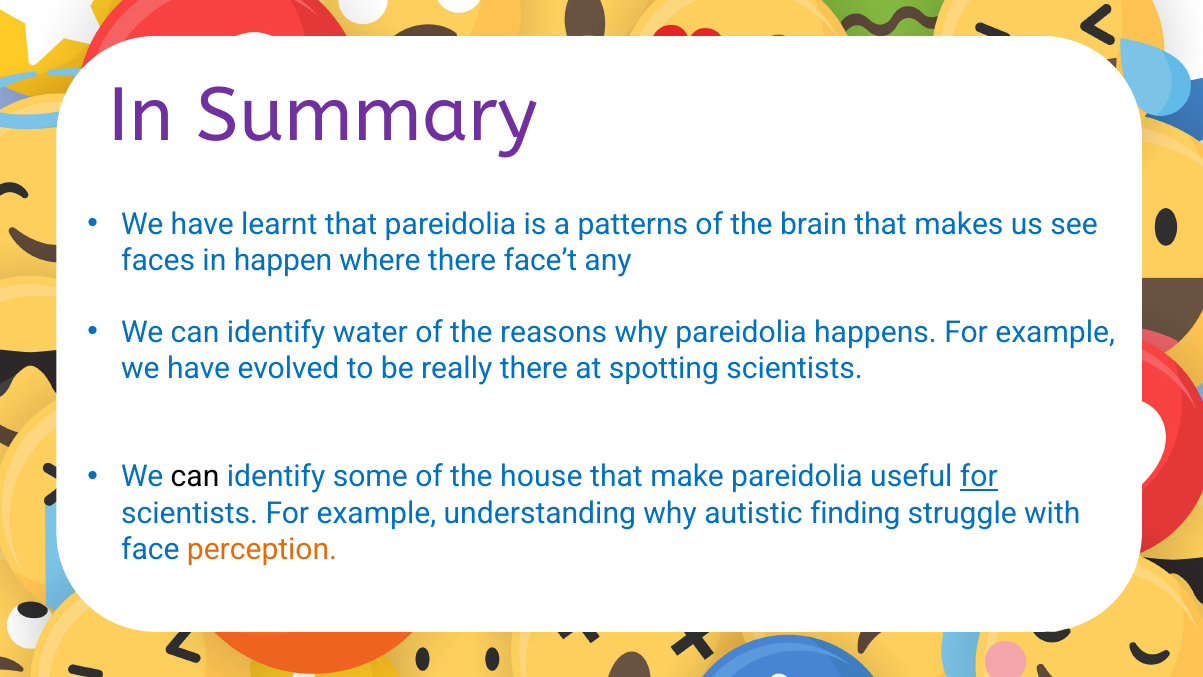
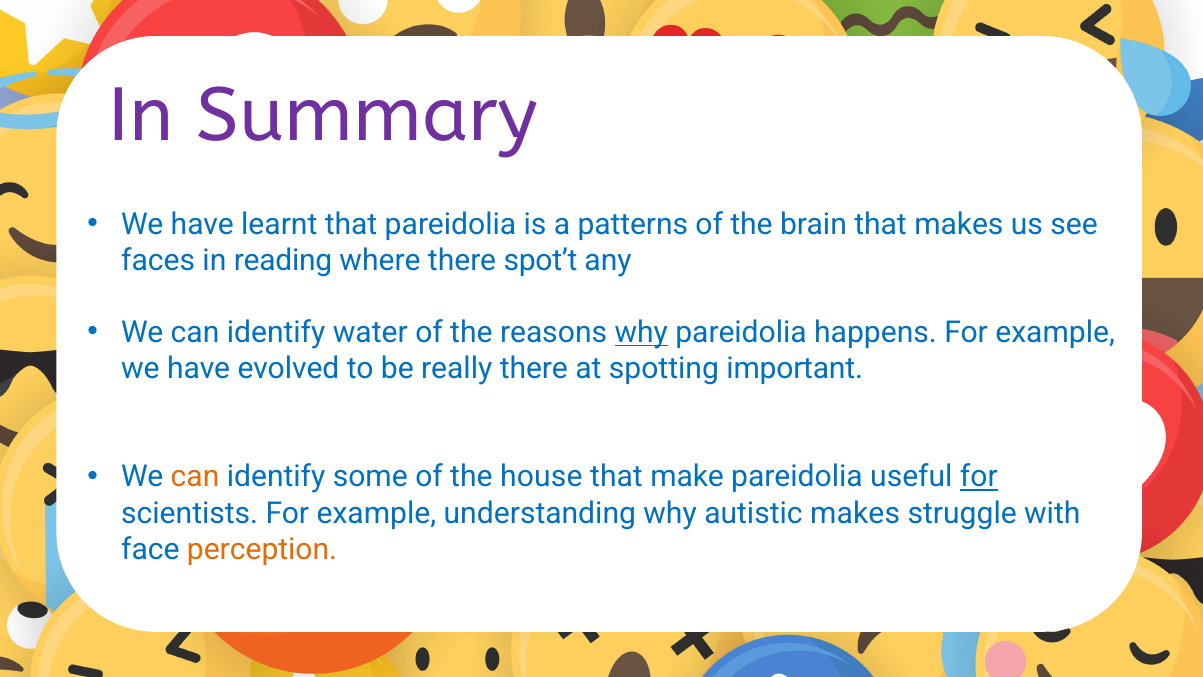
happen: happen -> reading
face’t: face’t -> spot’t
why at (641, 332) underline: none -> present
spotting scientists: scientists -> important
can at (195, 477) colour: black -> orange
autistic finding: finding -> makes
